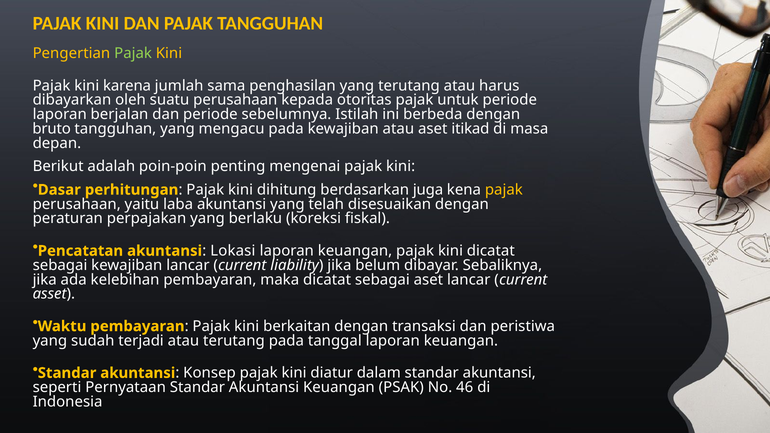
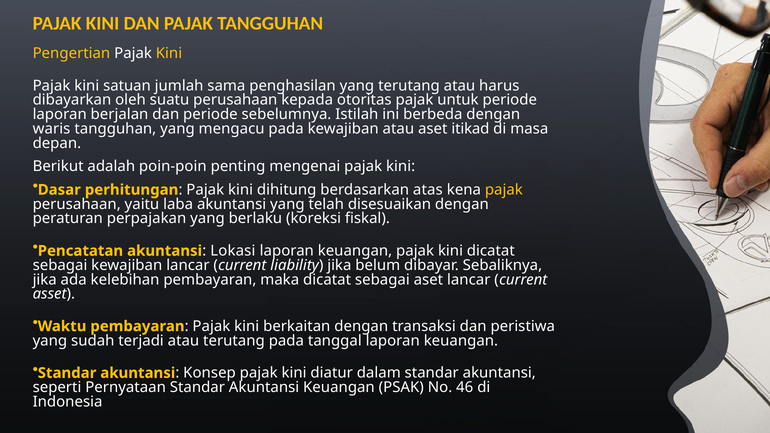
Pajak at (133, 53) colour: light green -> white
karena: karena -> satuan
bruto: bruto -> waris
juga: juga -> atas
